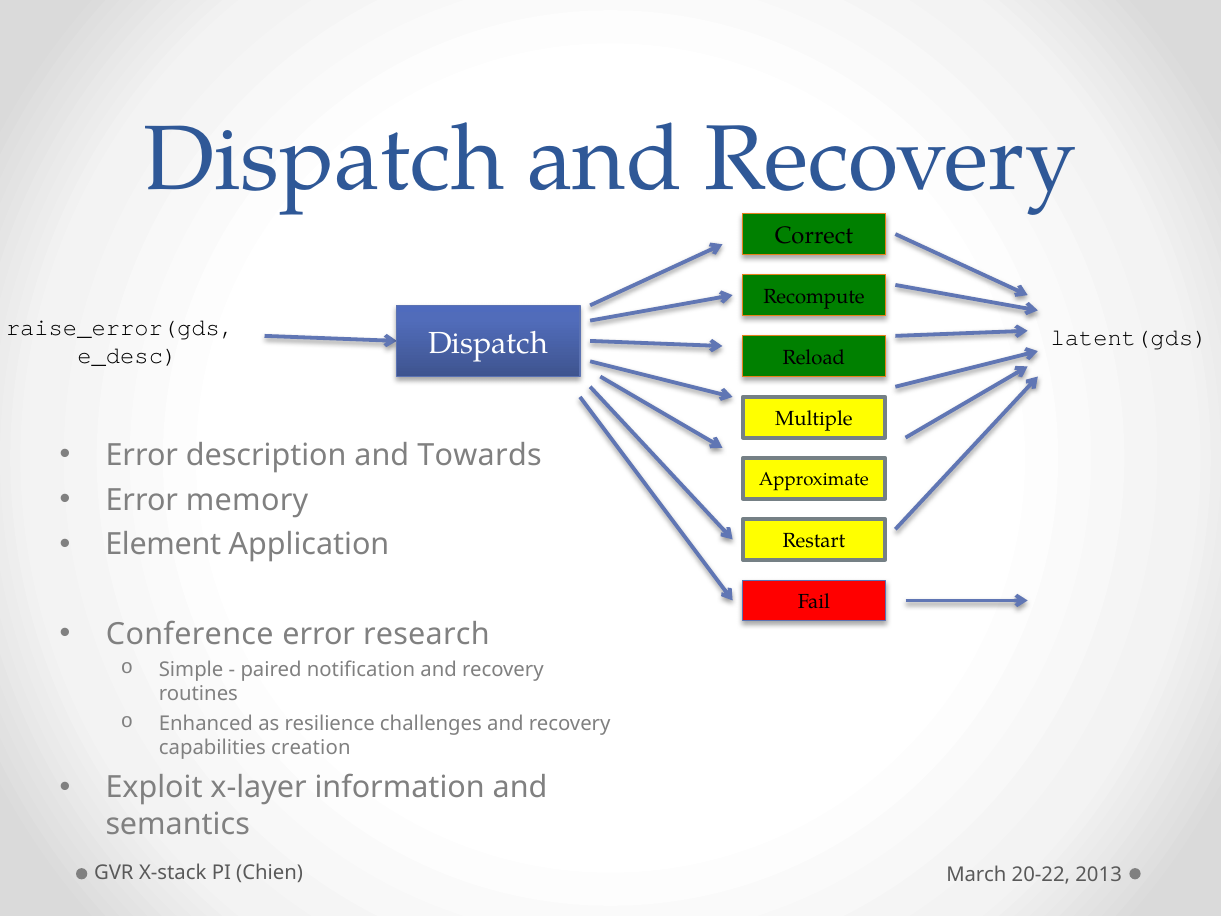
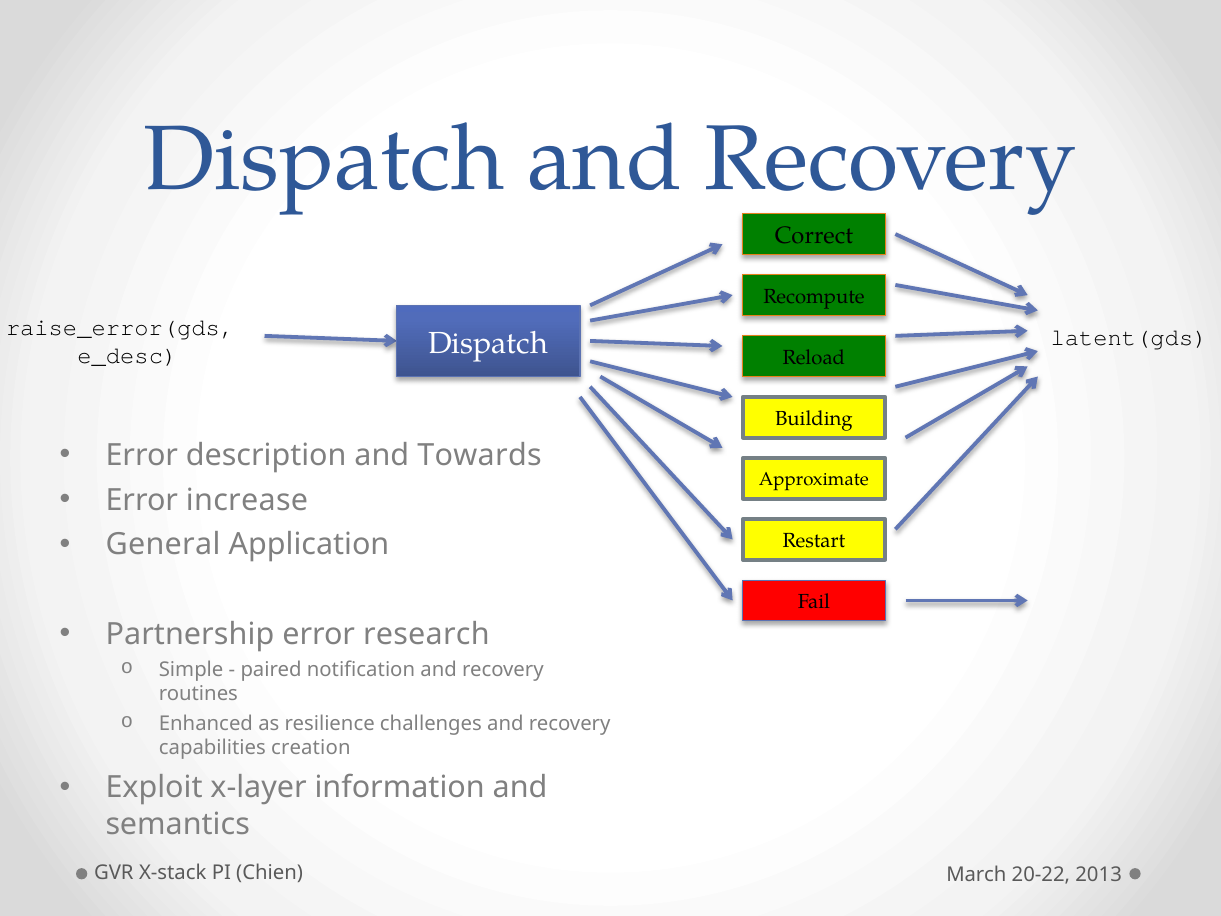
Multiple: Multiple -> Building
memory: memory -> increase
Element: Element -> General
Conference: Conference -> Partnership
